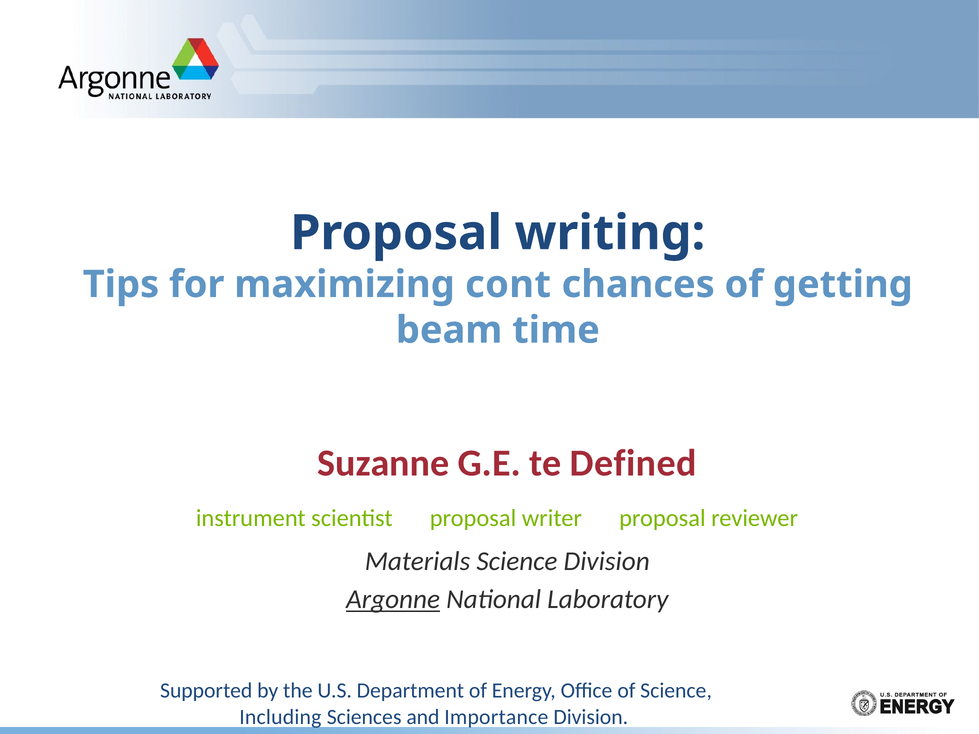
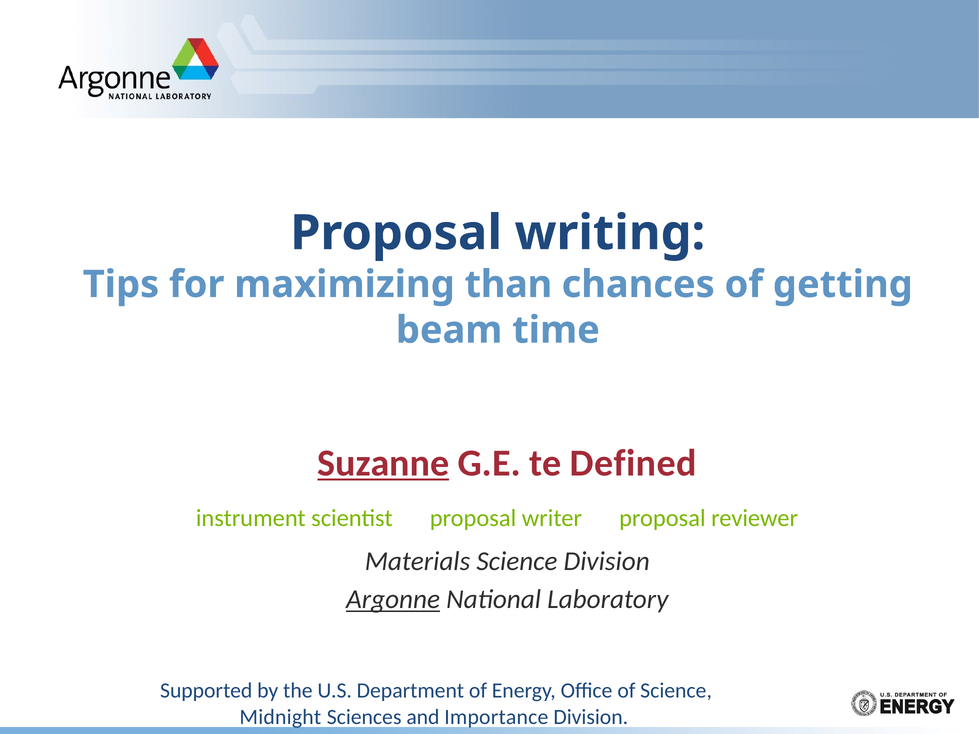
cont: cont -> than
Suzanne underline: none -> present
Including: Including -> Midnight
